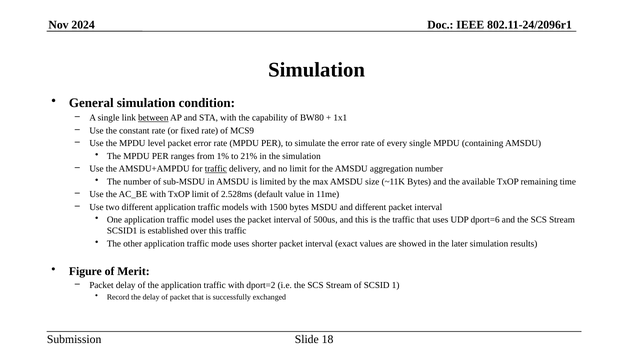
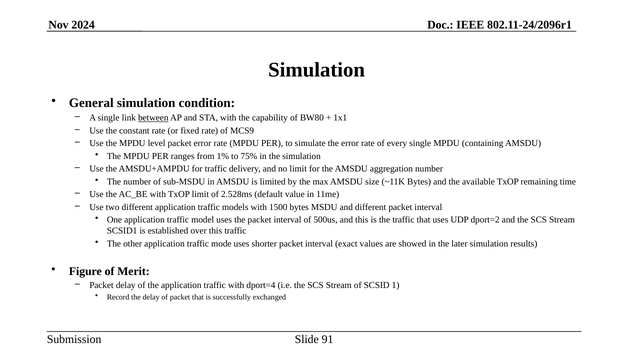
21%: 21% -> 75%
traffic at (216, 169) underline: present -> none
dport=6: dport=6 -> dport=2
dport=2: dport=2 -> dport=4
18: 18 -> 91
